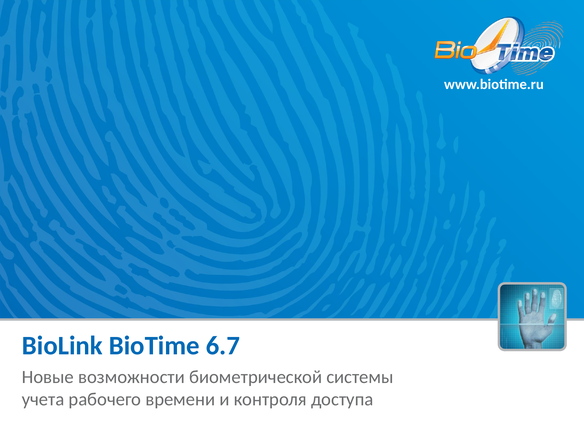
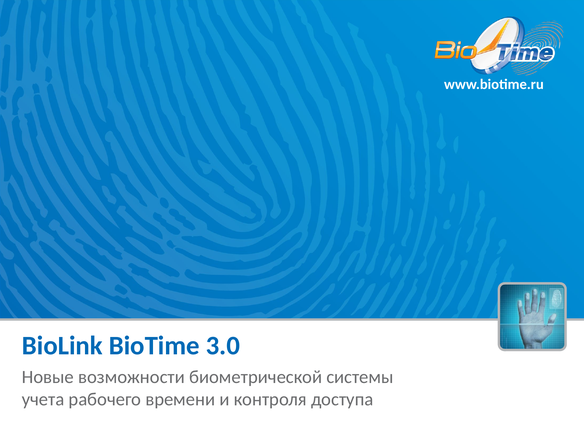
6.7: 6.7 -> 3.0
